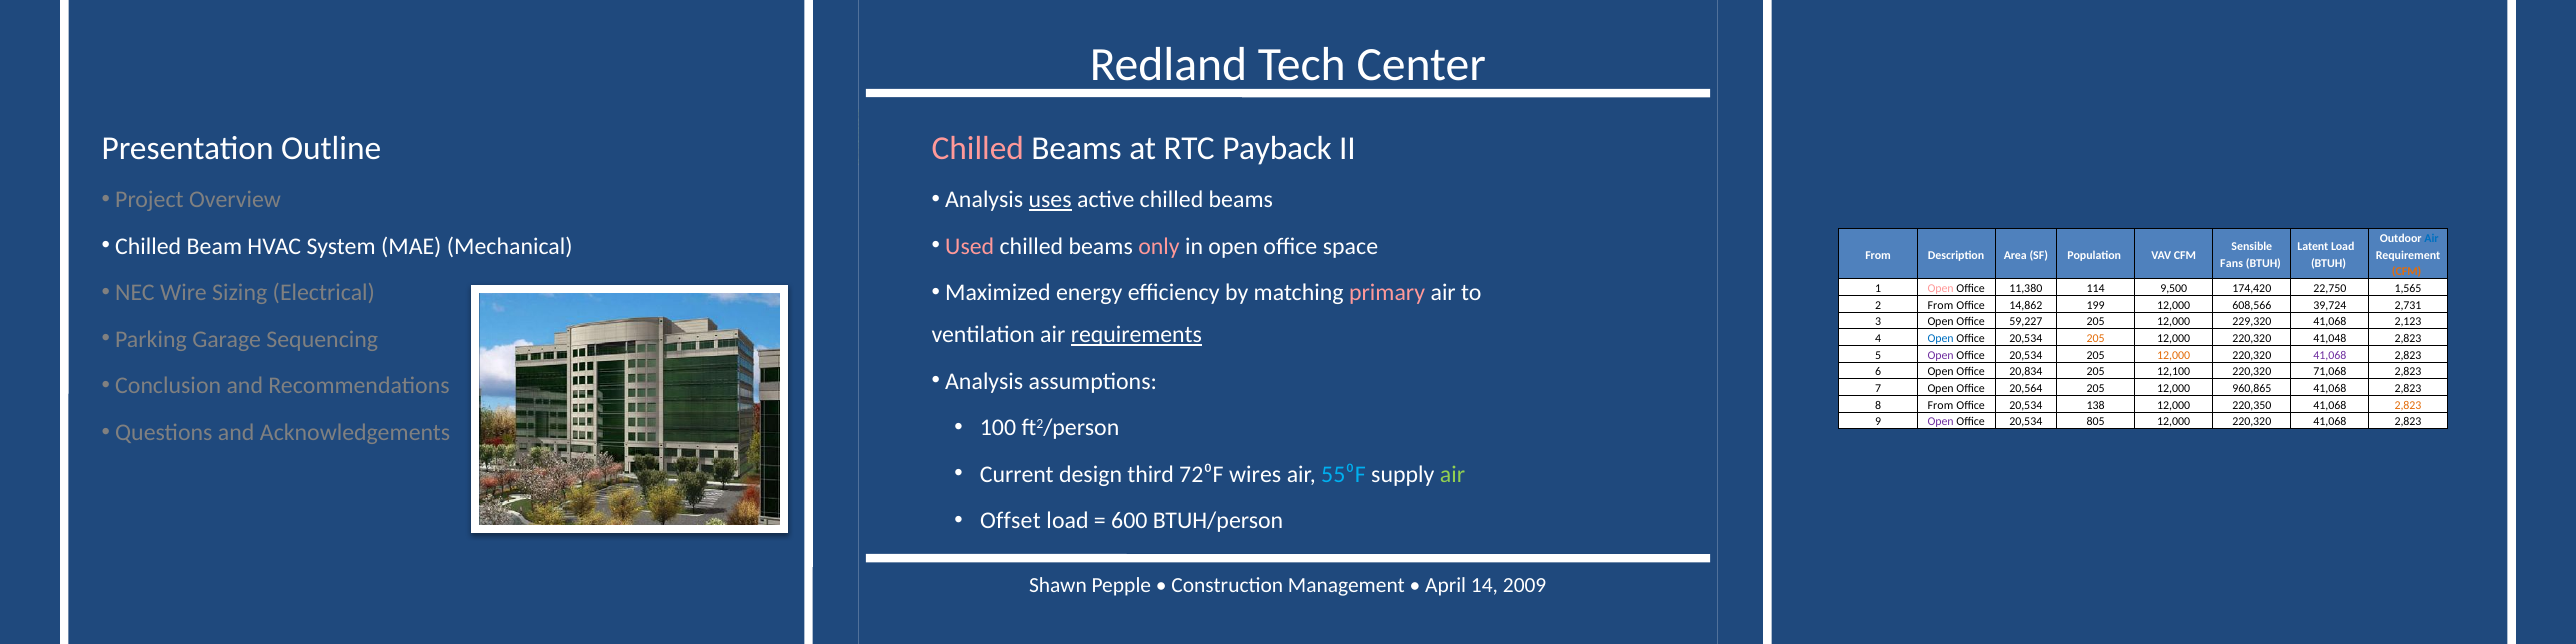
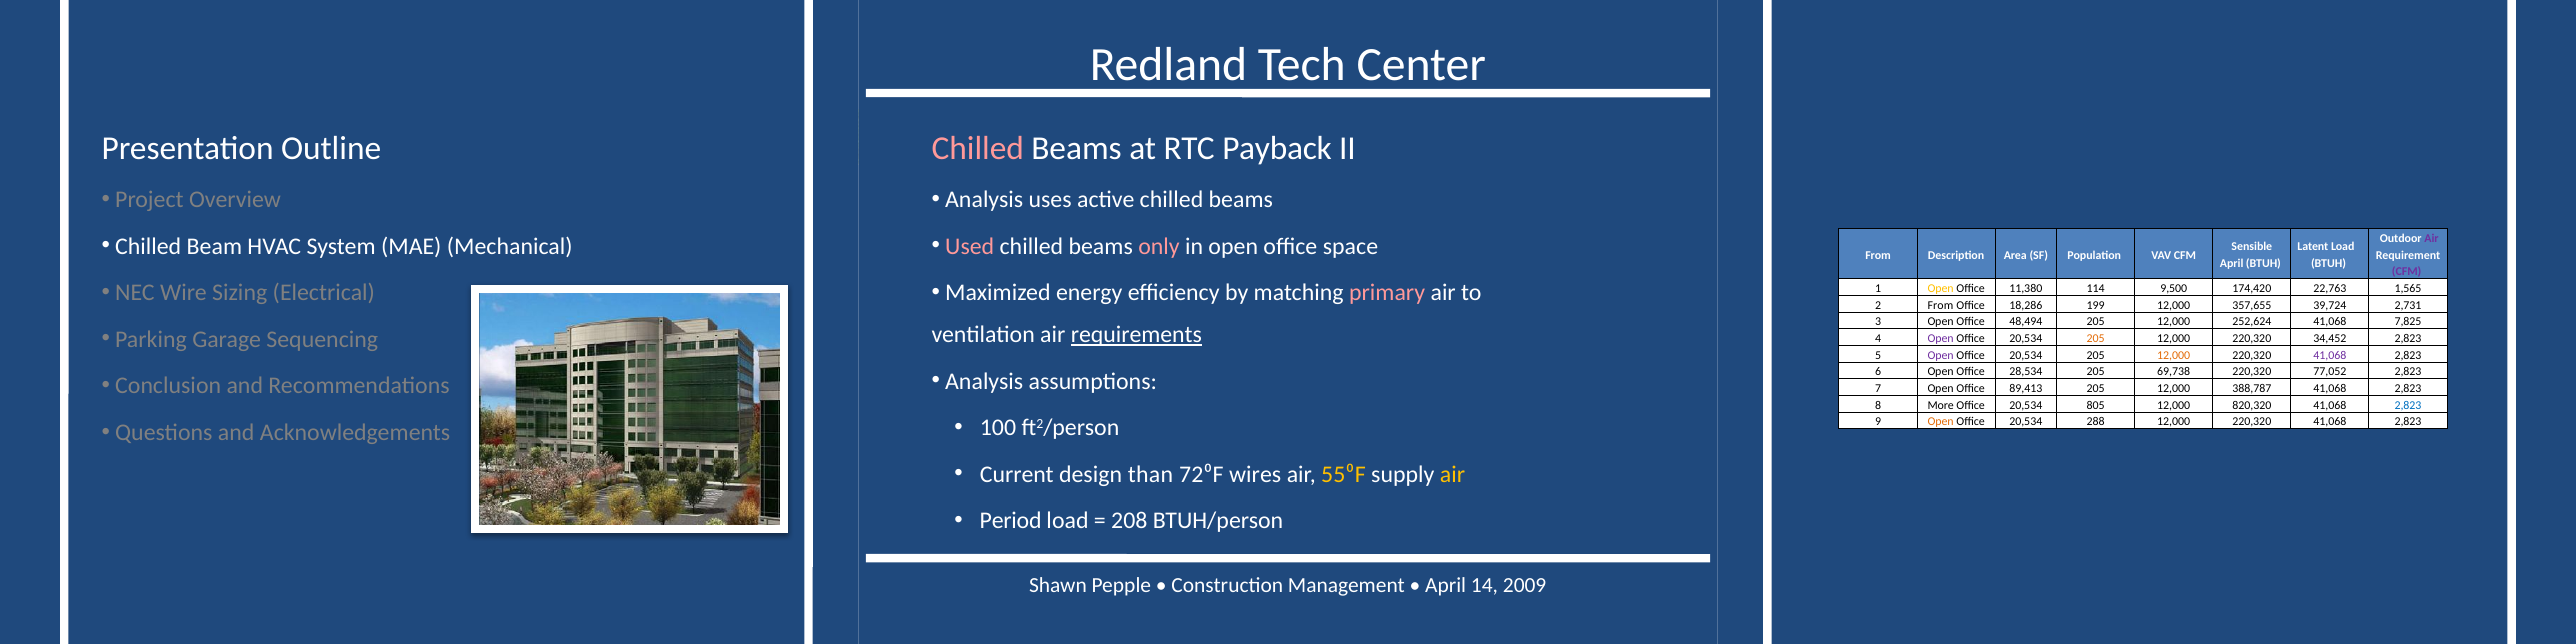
uses underline: present -> none
Air at (2431, 238) colour: blue -> purple
Fans at (2232, 263): Fans -> April
CFM at (2407, 272) colour: orange -> purple
Open at (1941, 288) colour: pink -> yellow
22,750: 22,750 -> 22,763
14,862: 14,862 -> 18,286
608,566: 608,566 -> 357,655
59,227: 59,227 -> 48,494
229,320: 229,320 -> 252,624
2,123: 2,123 -> 7,825
Open at (1941, 338) colour: blue -> purple
41,048: 41,048 -> 34,452
20,834: 20,834 -> 28,534
12,100: 12,100 -> 69,738
71,068: 71,068 -> 77,052
20,564: 20,564 -> 89,413
960,865: 960,865 -> 388,787
8 From: From -> More
138: 138 -> 805
220,350: 220,350 -> 820,320
2,823 at (2408, 405) colour: orange -> blue
Open at (1941, 422) colour: purple -> orange
805: 805 -> 288
third: third -> than
55⁰F colour: light blue -> yellow
air at (1453, 474) colour: light green -> yellow
Offset: Offset -> Period
600: 600 -> 208
